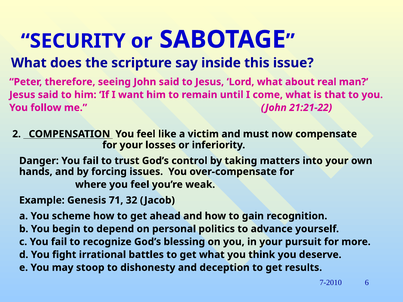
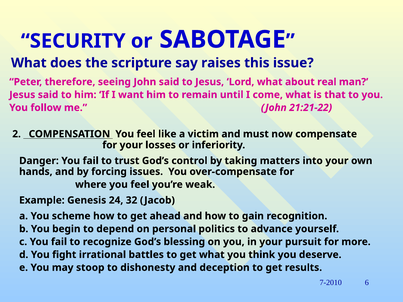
inside: inside -> raises
71: 71 -> 24
